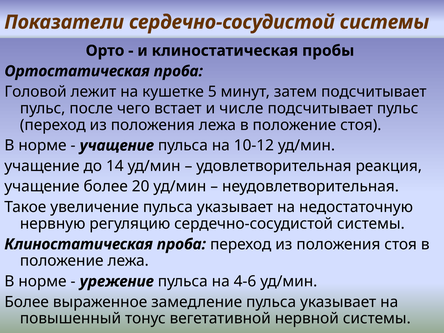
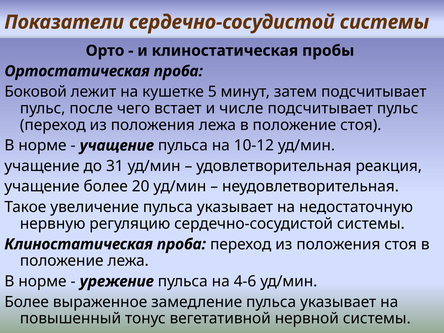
Головой: Головой -> Боковой
14: 14 -> 31
